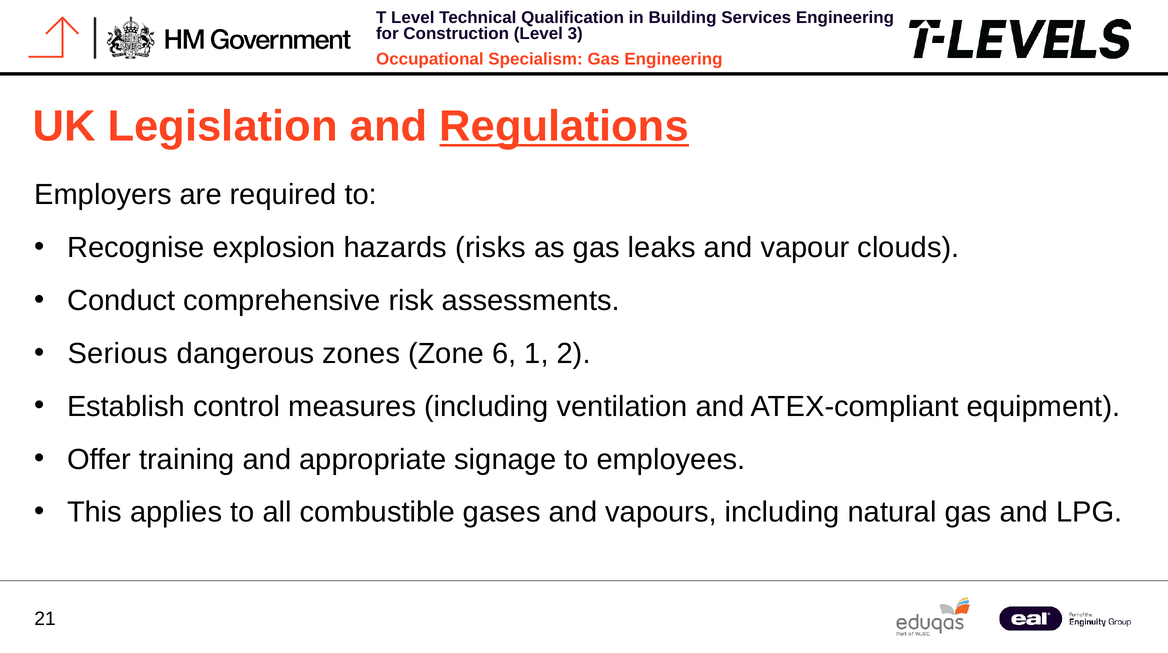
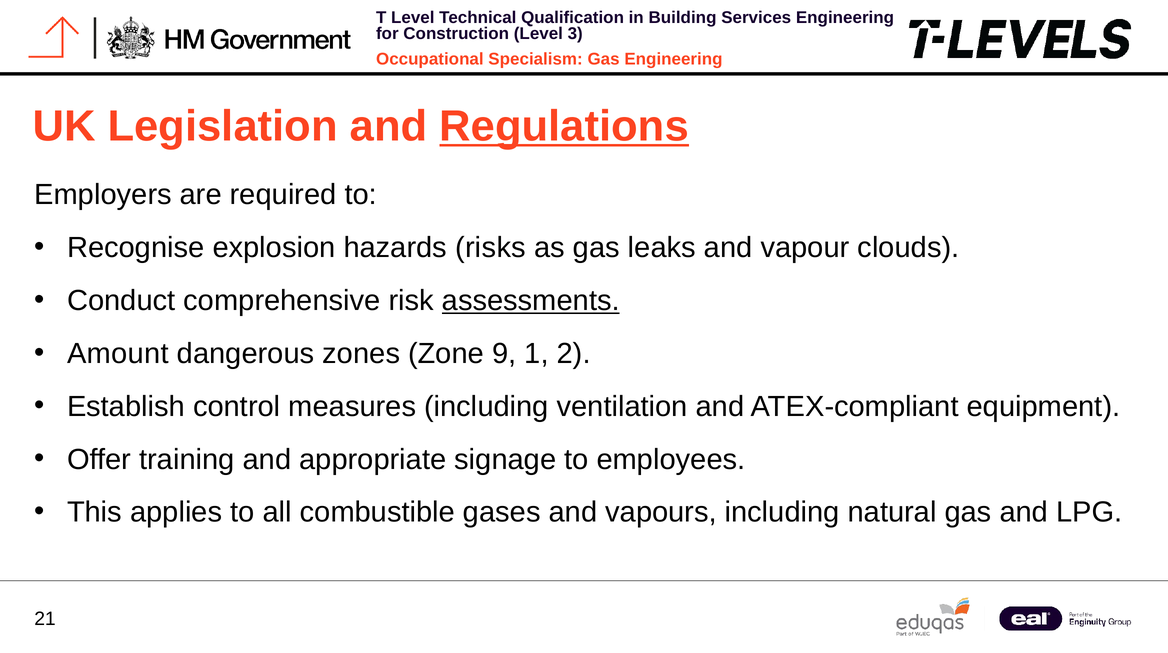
assessments underline: none -> present
Serious: Serious -> Amount
6: 6 -> 9
